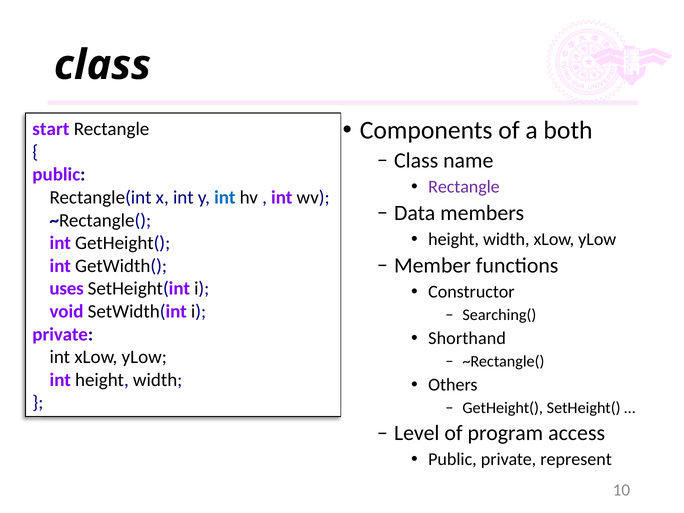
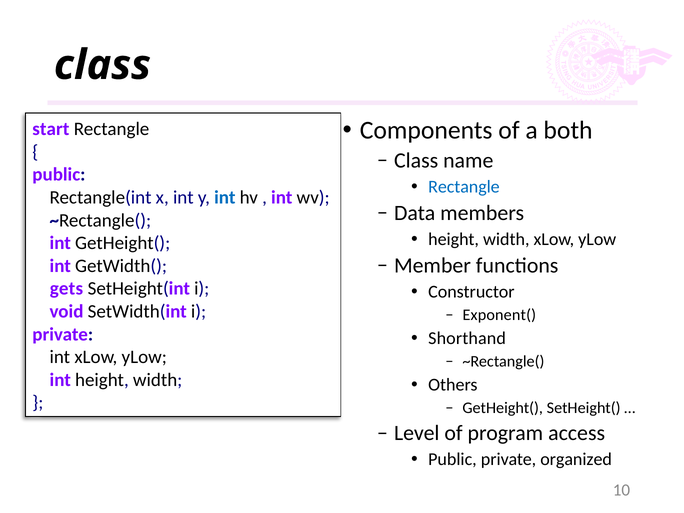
Rectangle at (464, 187) colour: purple -> blue
uses: uses -> gets
Searching(: Searching( -> Exponent(
represent: represent -> organized
